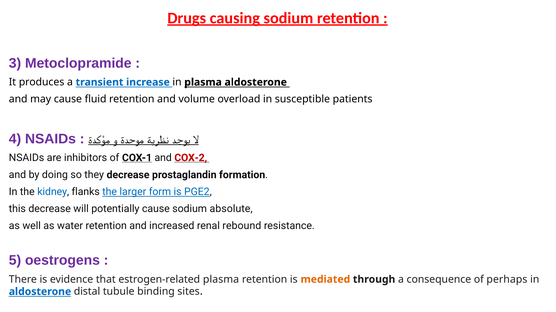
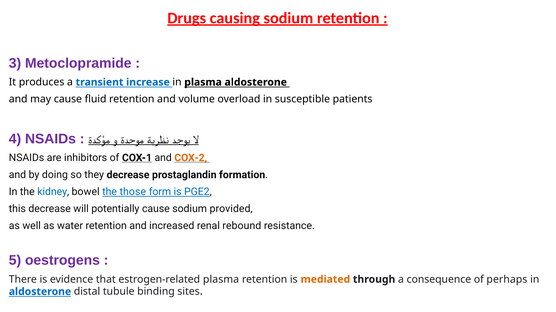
COX-2 colour: red -> orange
flanks: flanks -> bowel
larger: larger -> those
absolute: absolute -> provided
